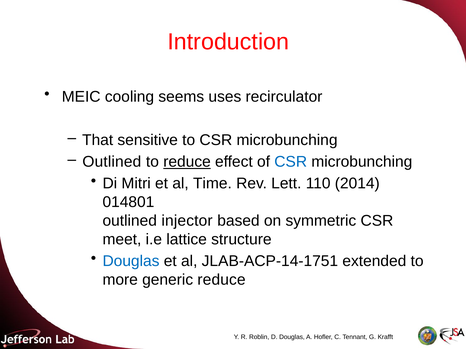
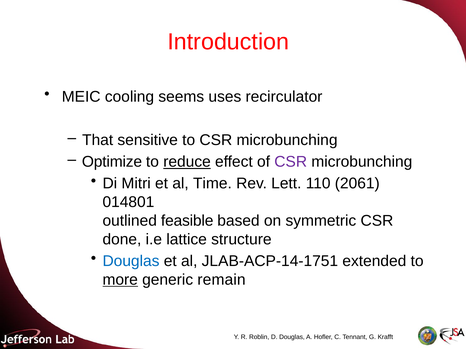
Outlined at (112, 162): Outlined -> Optimize
CSR at (291, 162) colour: blue -> purple
2014: 2014 -> 2061
injector: injector -> feasible
meet: meet -> done
more underline: none -> present
generic reduce: reduce -> remain
